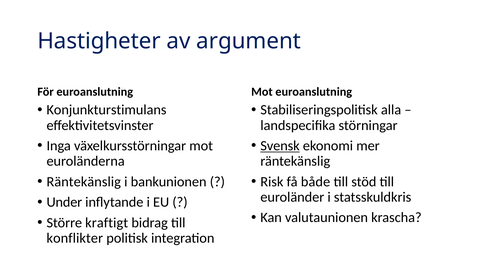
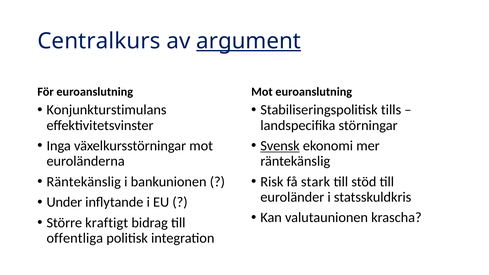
Hastigheter: Hastigheter -> Centralkurs
argument underline: none -> present
alla: alla -> tills
både: både -> stark
konflikter: konflikter -> offentliga
